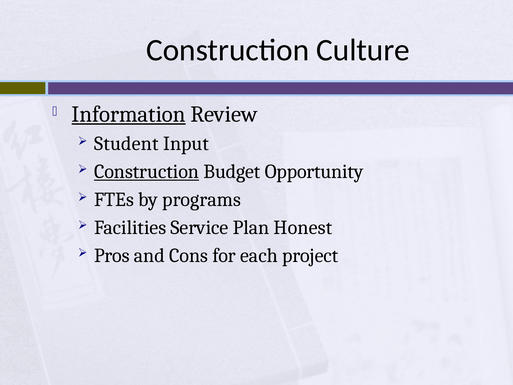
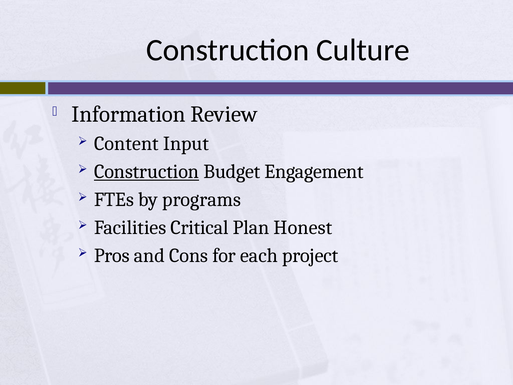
Information underline: present -> none
Student: Student -> Content
Opportunity: Opportunity -> Engagement
Service: Service -> Critical
